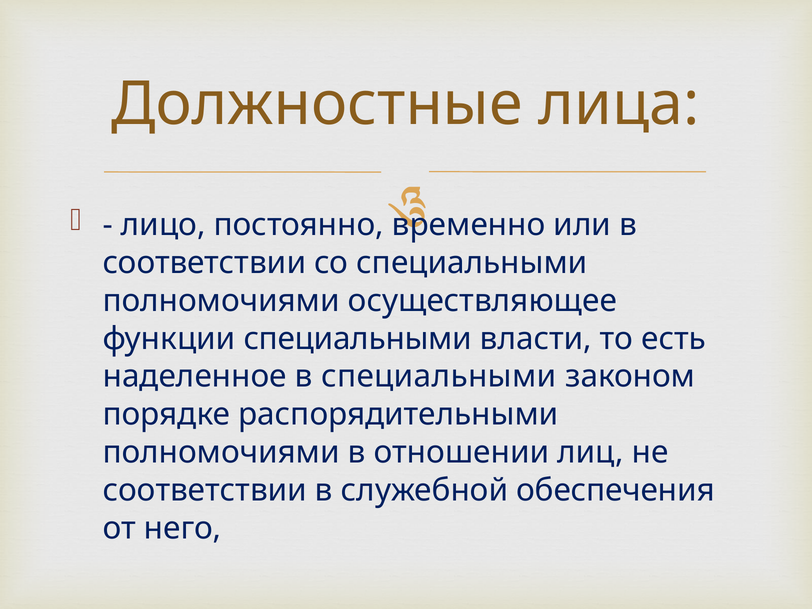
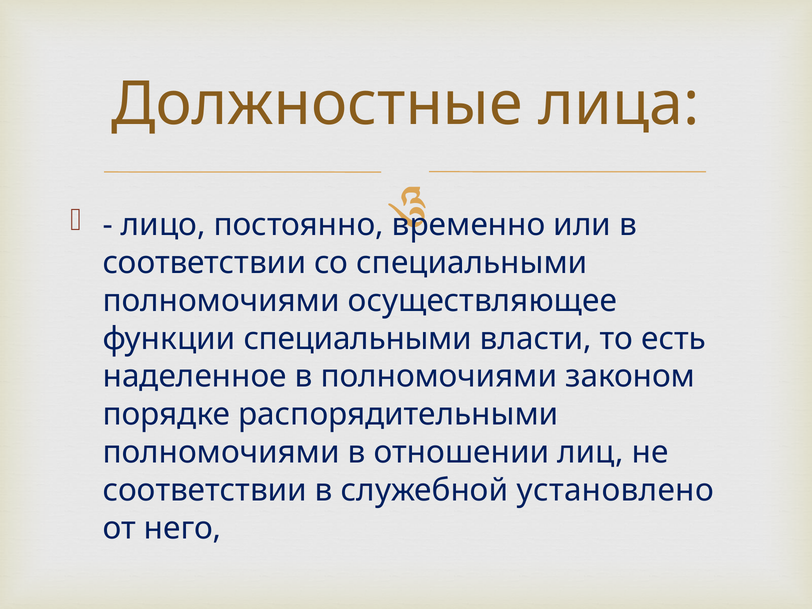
в специальными: специальными -> полномочиями
обеспечения: обеспечения -> установлено
